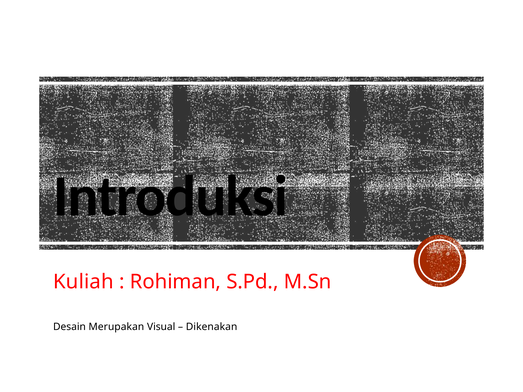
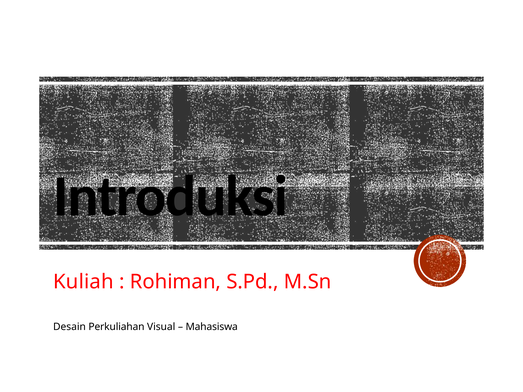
Merupakan: Merupakan -> Perkuliahan
Dikenakan: Dikenakan -> Mahasiswa
